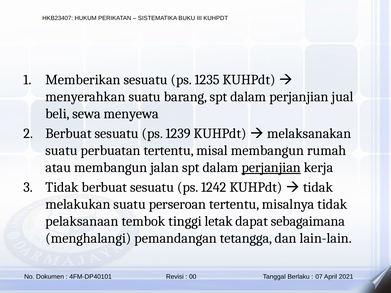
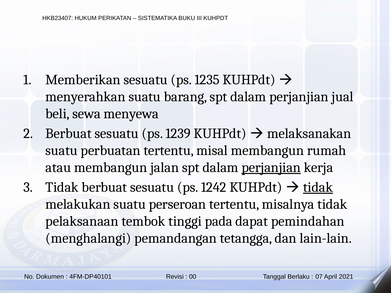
tidak at (318, 187) underline: none -> present
letak: letak -> pada
sebagaimana: sebagaimana -> pemindahan
